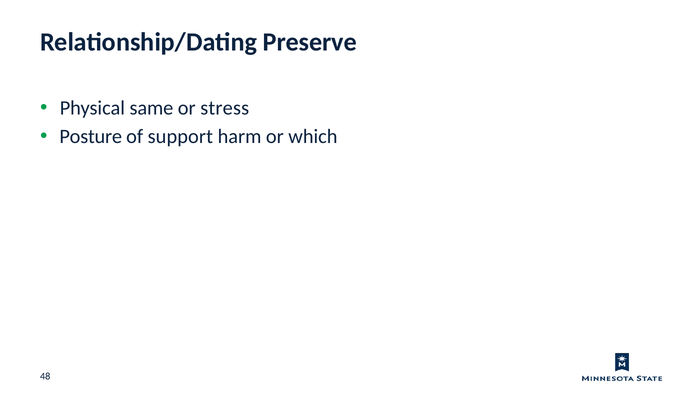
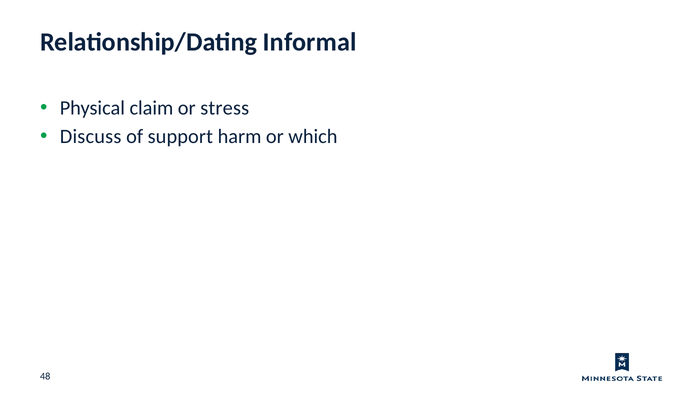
Preserve: Preserve -> Informal
same: same -> claim
Posture: Posture -> Discuss
